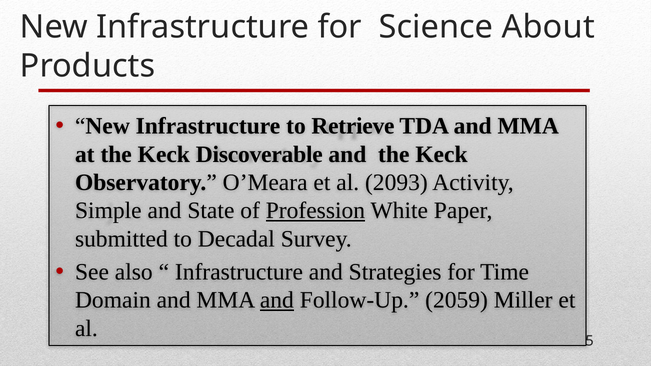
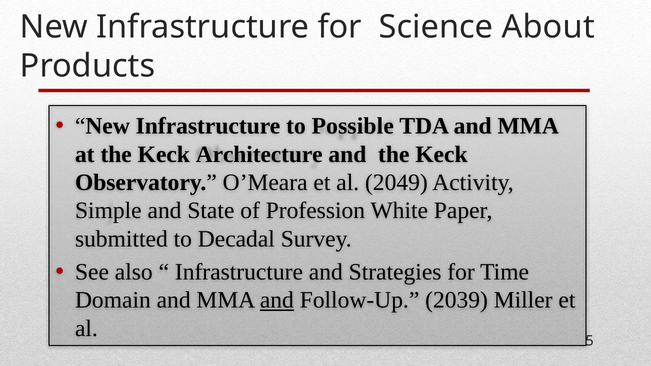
Retrieve: Retrieve -> Possible
Discoverable: Discoverable -> Architecture
2093: 2093 -> 2049
Profession underline: present -> none
2059: 2059 -> 2039
